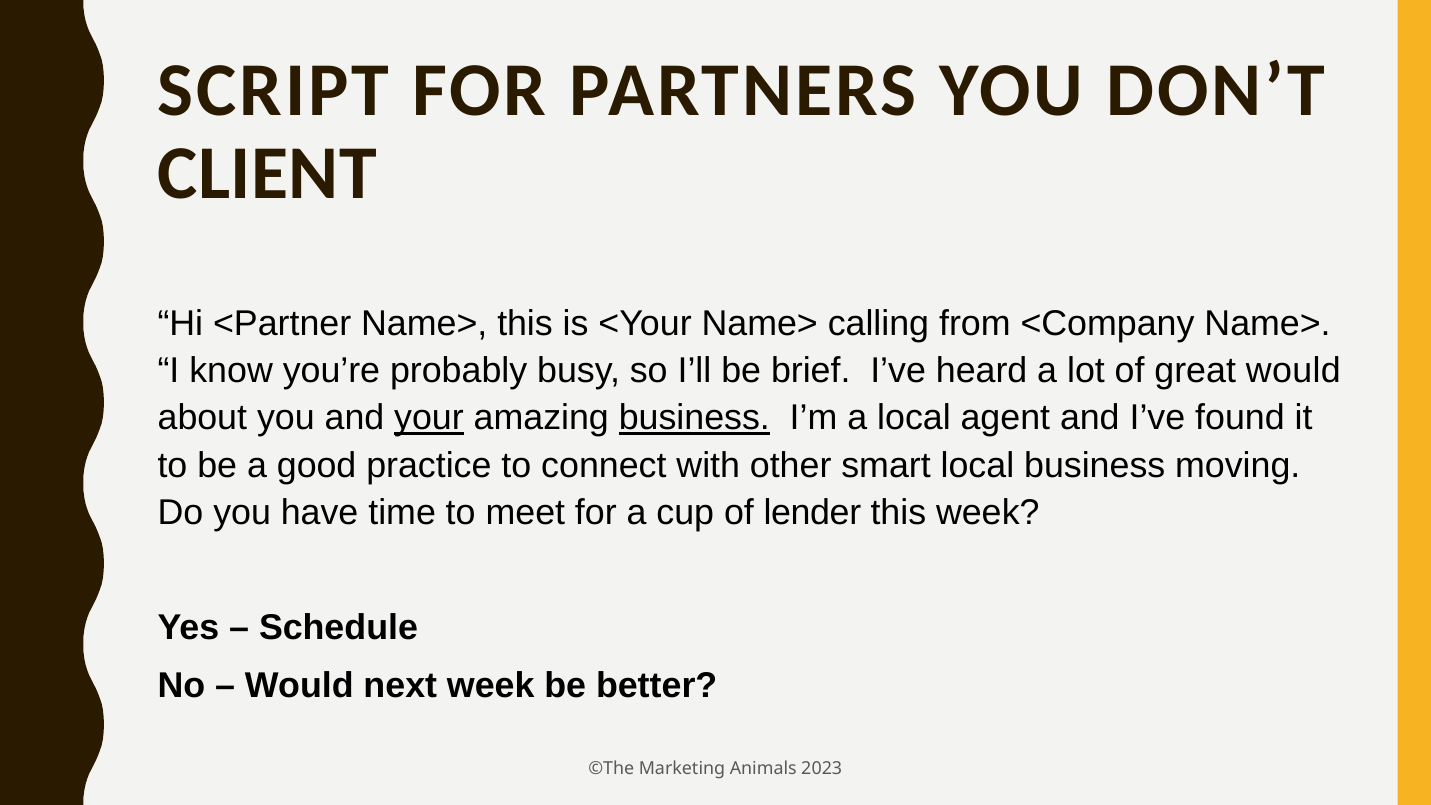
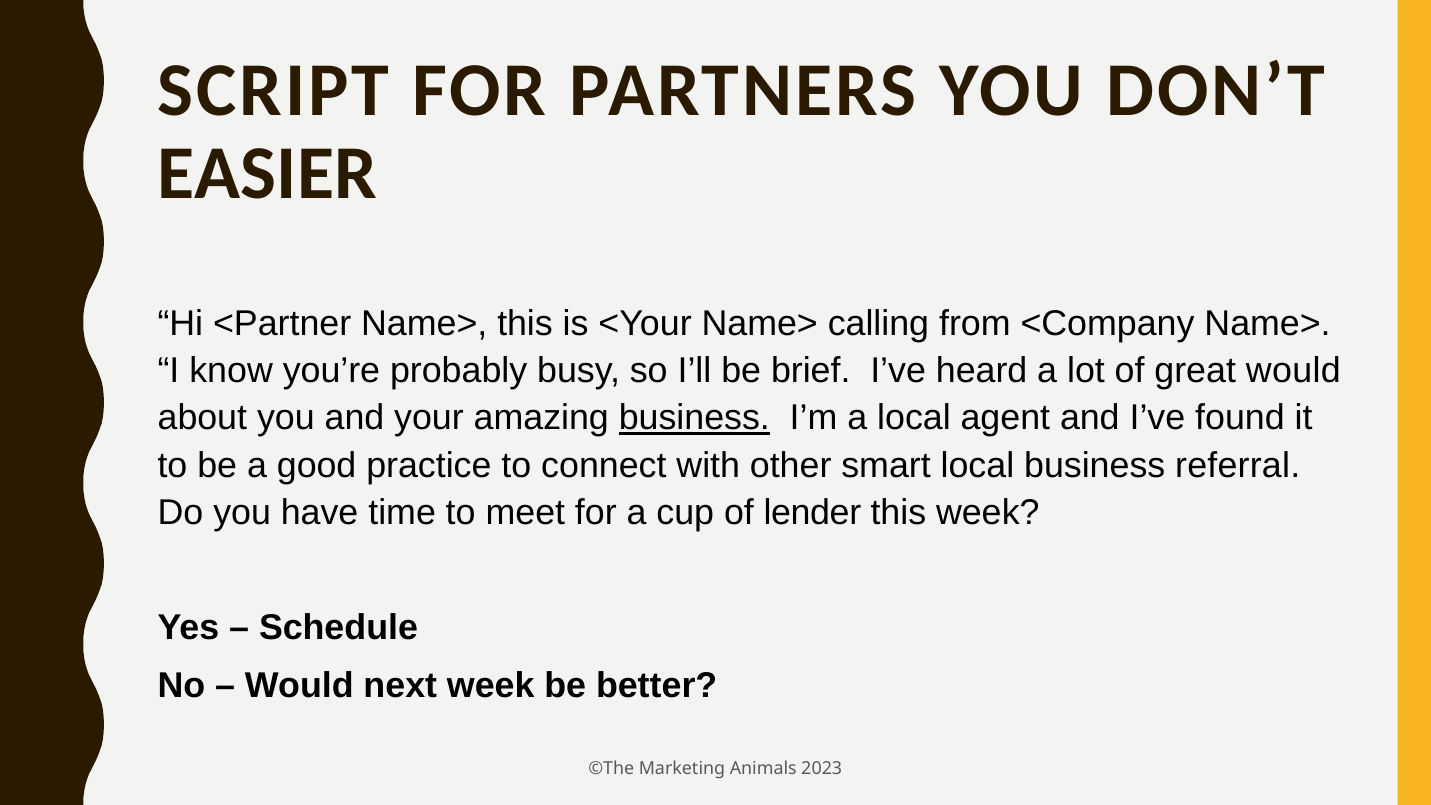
CLIENT: CLIENT -> EASIER
your underline: present -> none
moving: moving -> referral
